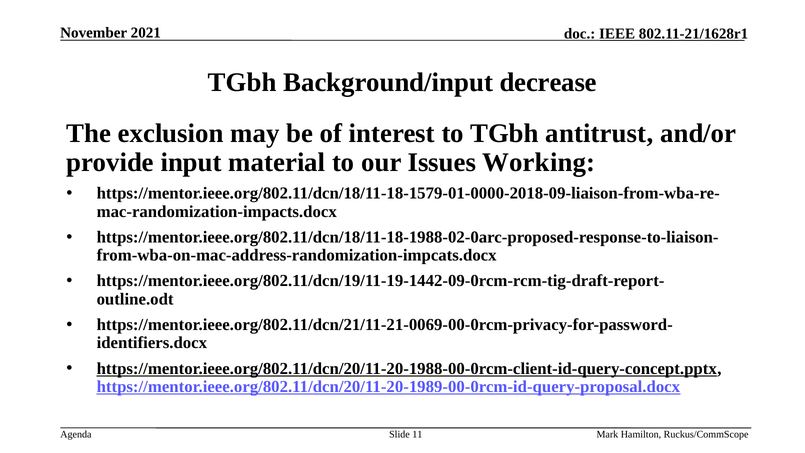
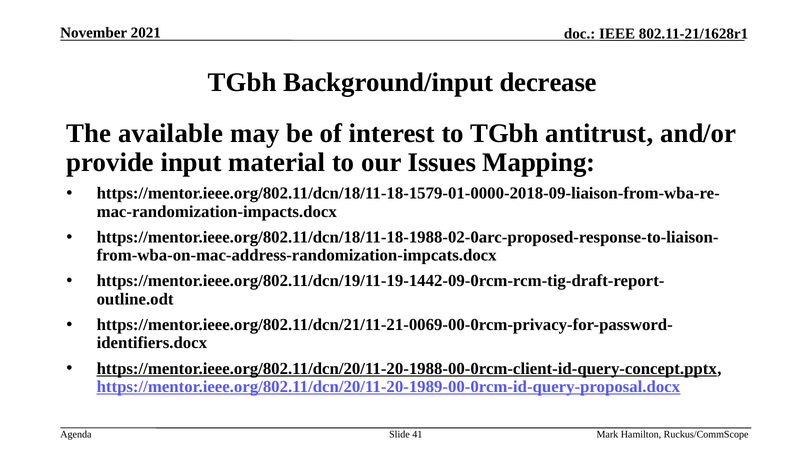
exclusion: exclusion -> available
Working: Working -> Mapping
11: 11 -> 41
